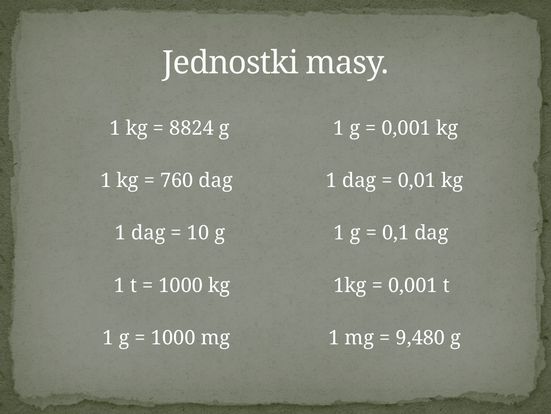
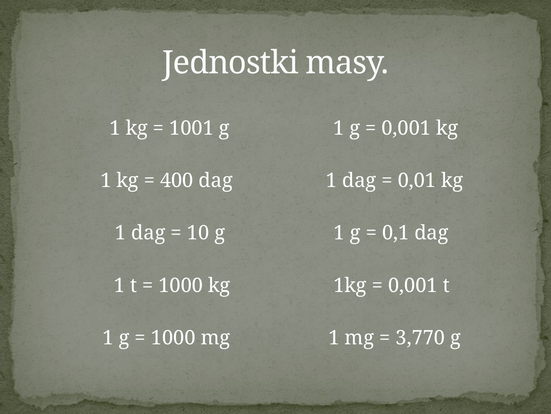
8824: 8824 -> 1001
760: 760 -> 400
9,480: 9,480 -> 3,770
